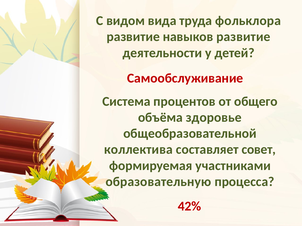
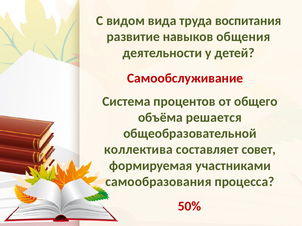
фольклора: фольклора -> воспитания
навыков развитие: развитие -> общения
здоровье: здоровье -> решается
образовательную: образовательную -> самообразования
42%: 42% -> 50%
